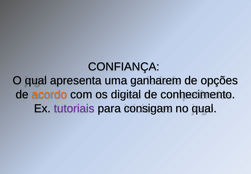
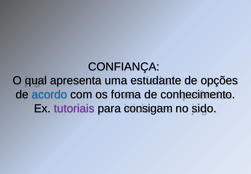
ganharem: ganharem -> estudante
acordo colour: orange -> blue
digital: digital -> forma
no qual: qual -> sido
